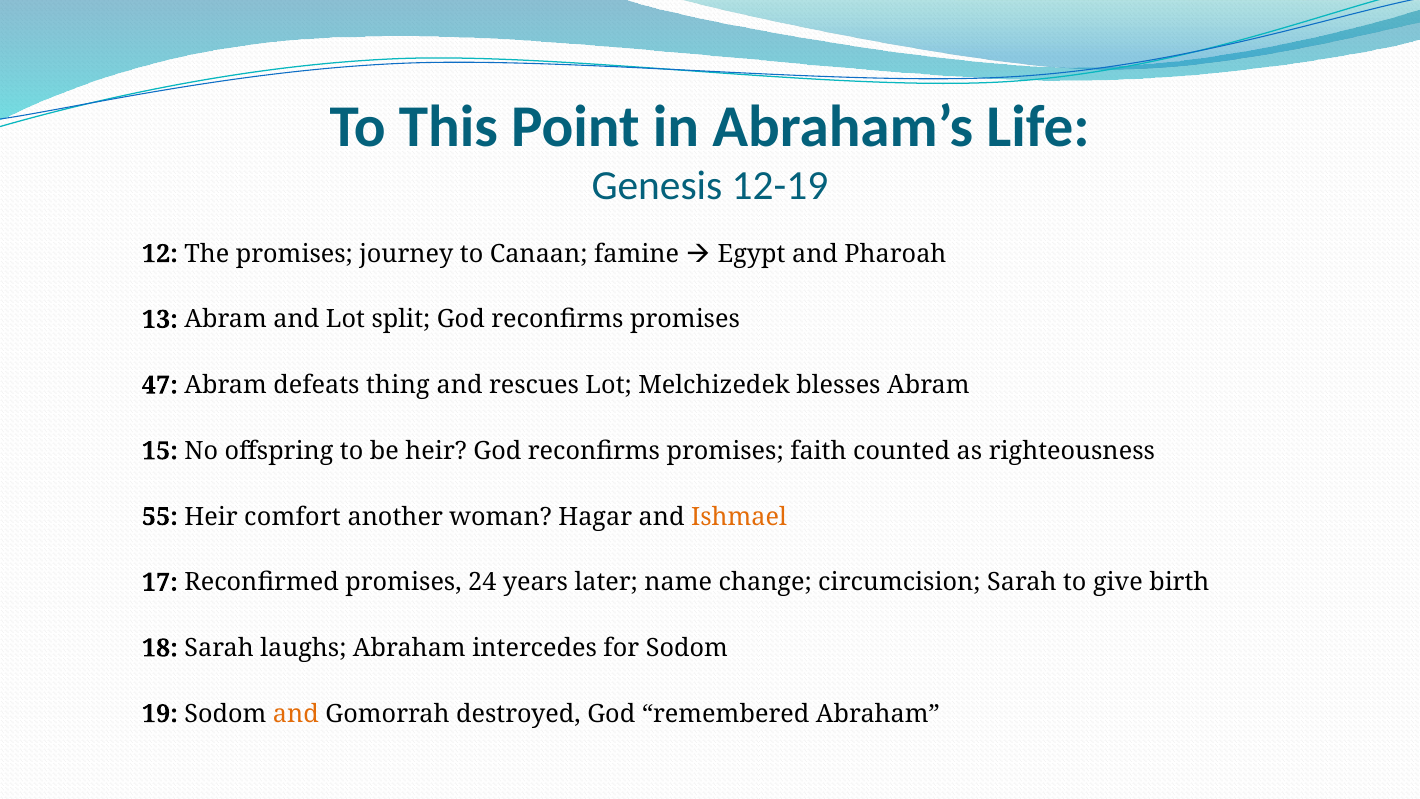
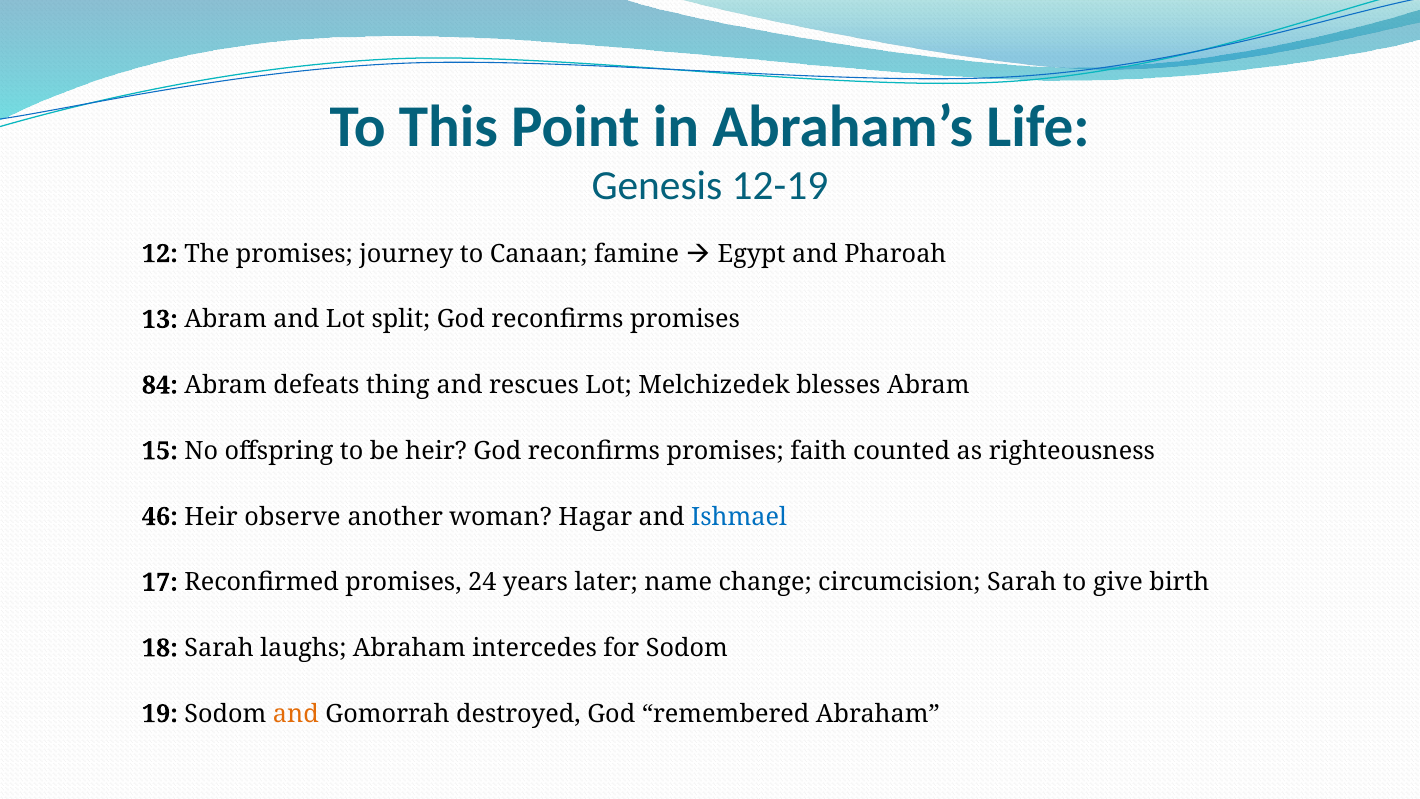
47: 47 -> 84
55: 55 -> 46
comfort: comfort -> observe
Ishmael colour: orange -> blue
